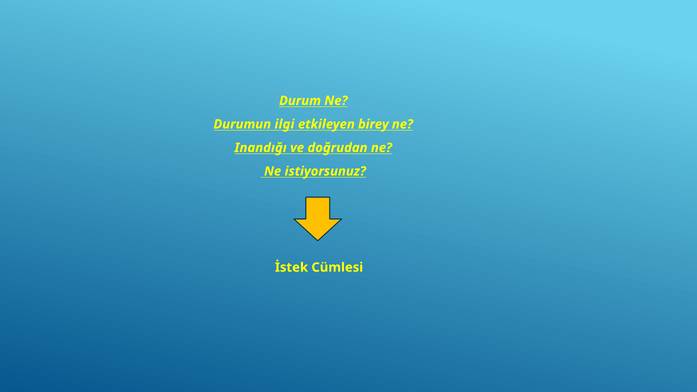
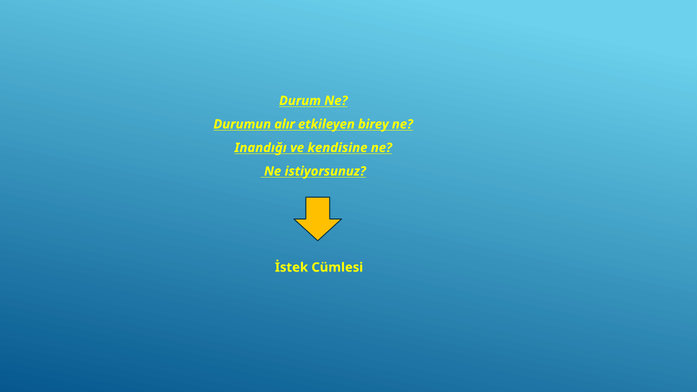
ilgi: ilgi -> alır
doğrudan: doğrudan -> kendisine
